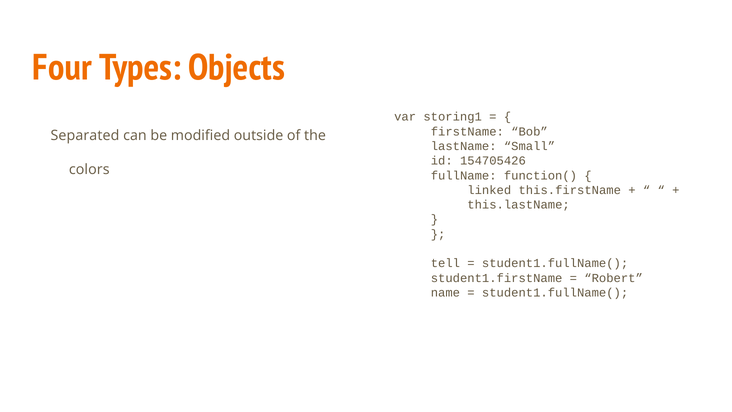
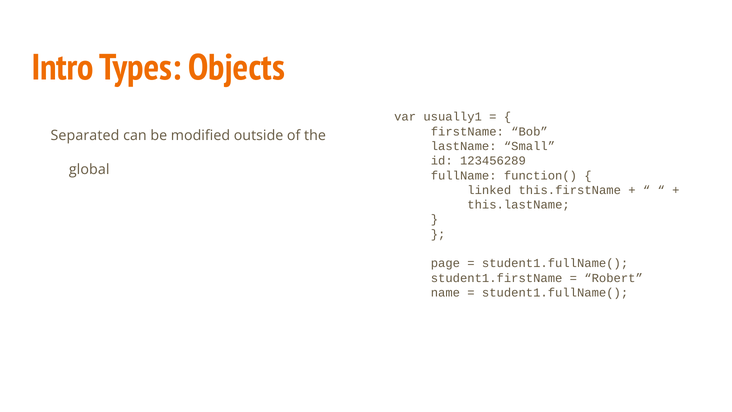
Four: Four -> Intro
storing1: storing1 -> usually1
154705426: 154705426 -> 123456289
colors: colors -> global
tell: tell -> page
